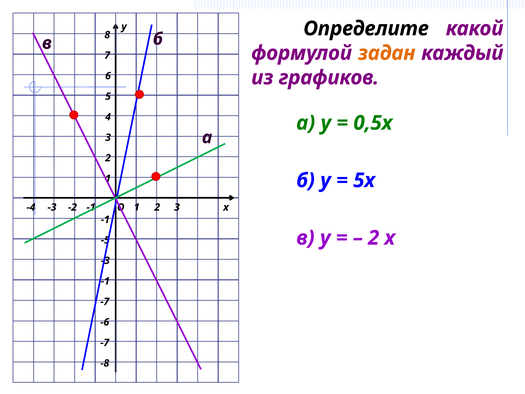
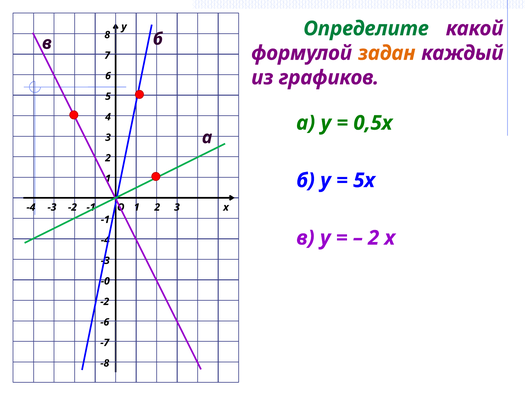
Определите colour: black -> green
-5 at (105, 240): -5 -> -4
-1 at (105, 281): -1 -> -0
-7 at (105, 301): -7 -> -2
